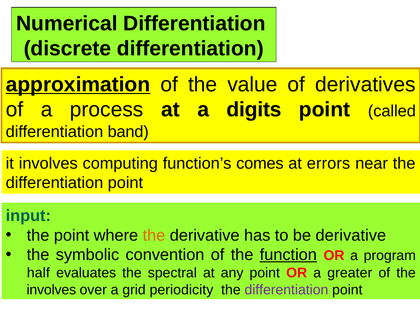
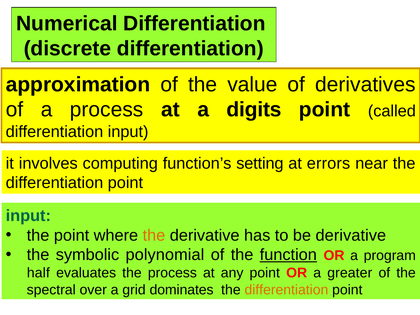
approximation underline: present -> none
differentiation band: band -> input
comes: comes -> setting
convention: convention -> polynomial
the spectral: spectral -> process
involves at (51, 290): involves -> spectral
periodicity: periodicity -> dominates
differentiation at (286, 290) colour: purple -> orange
